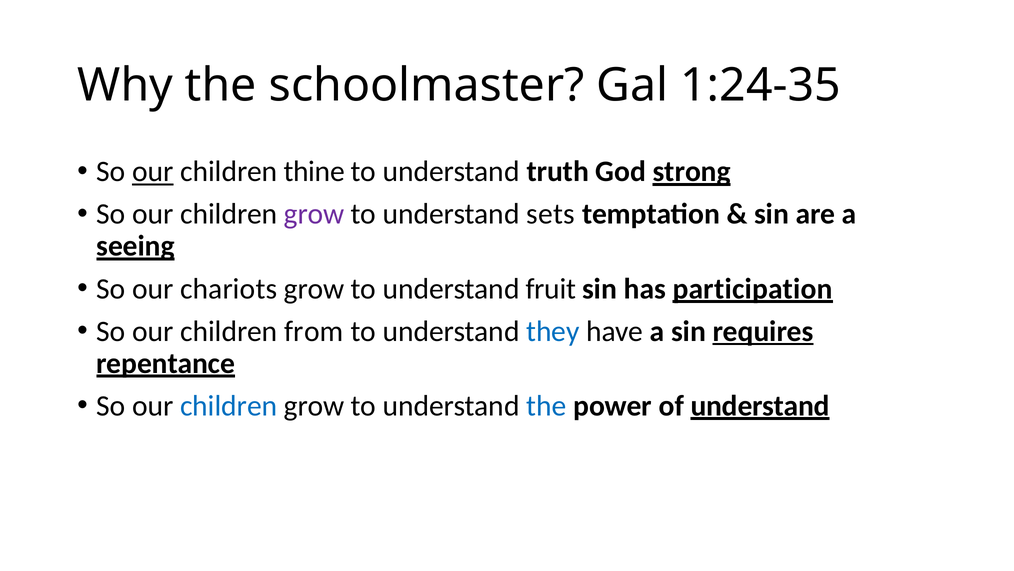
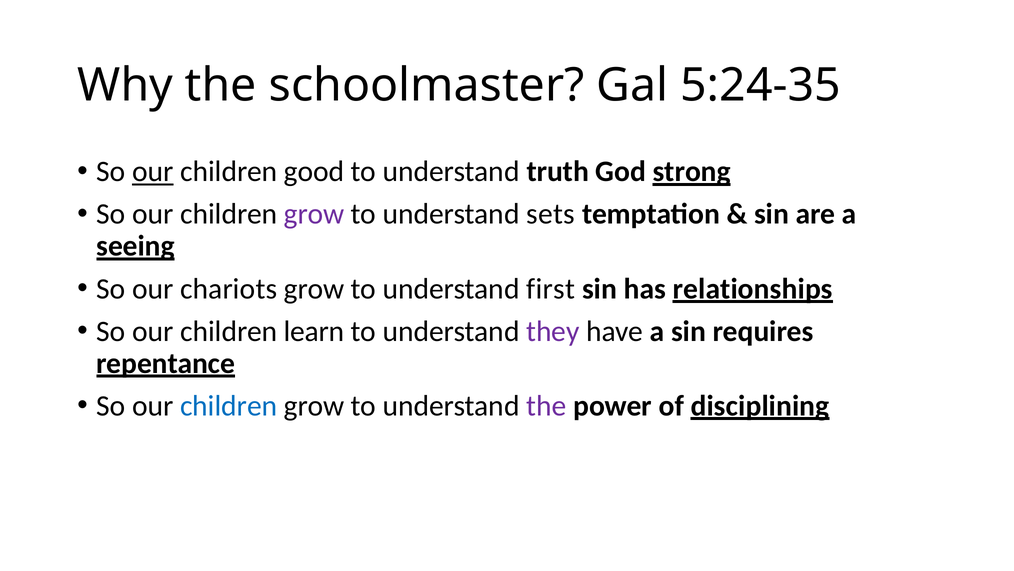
1:24-35: 1:24-35 -> 5:24-35
thine: thine -> good
fruit: fruit -> first
participation: participation -> relationships
from: from -> learn
they colour: blue -> purple
requires underline: present -> none
the at (546, 405) colour: blue -> purple
of understand: understand -> disciplining
